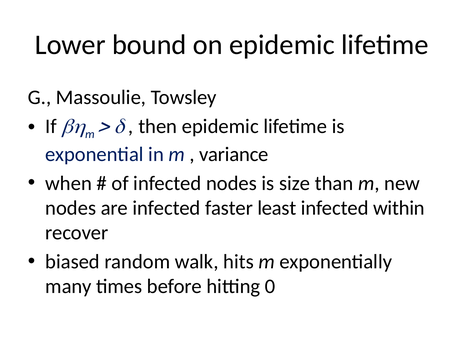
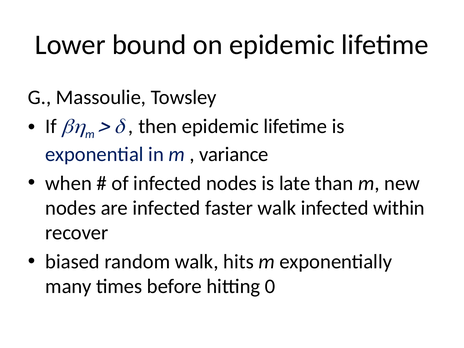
size: size -> late
faster least: least -> walk
